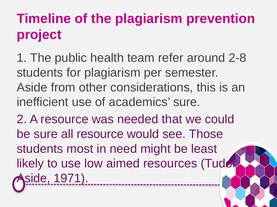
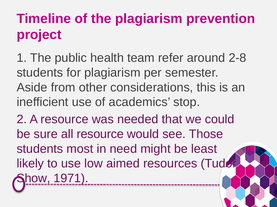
academics sure: sure -> stop
Aside at (33, 179): Aside -> Show
